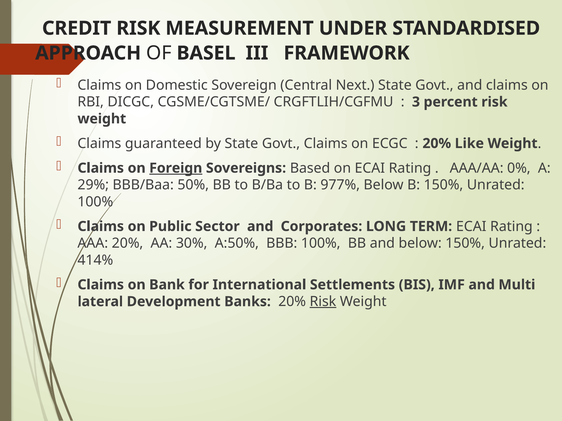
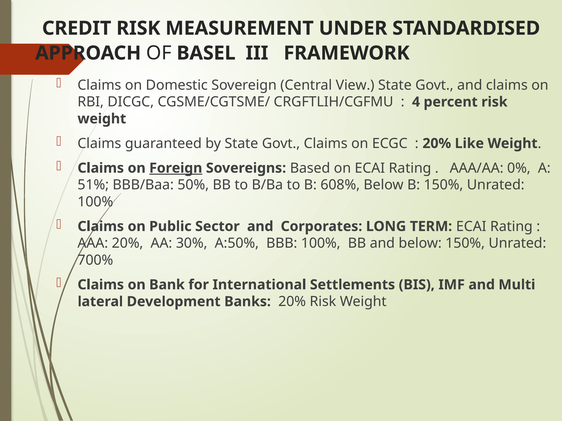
Next: Next -> View
3: 3 -> 4
29%: 29% -> 51%
977%: 977% -> 608%
414%: 414% -> 700%
Risk at (323, 302) underline: present -> none
